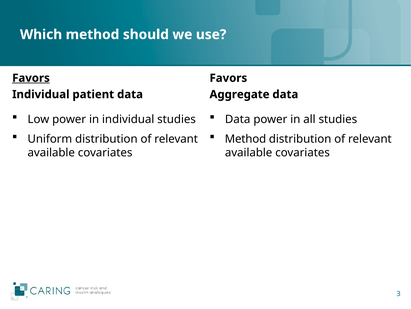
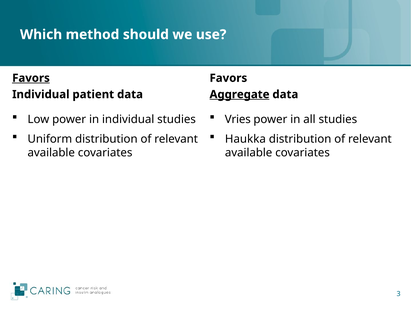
Aggregate underline: none -> present
Data at (238, 119): Data -> Vries
Method at (246, 139): Method -> Haukka
